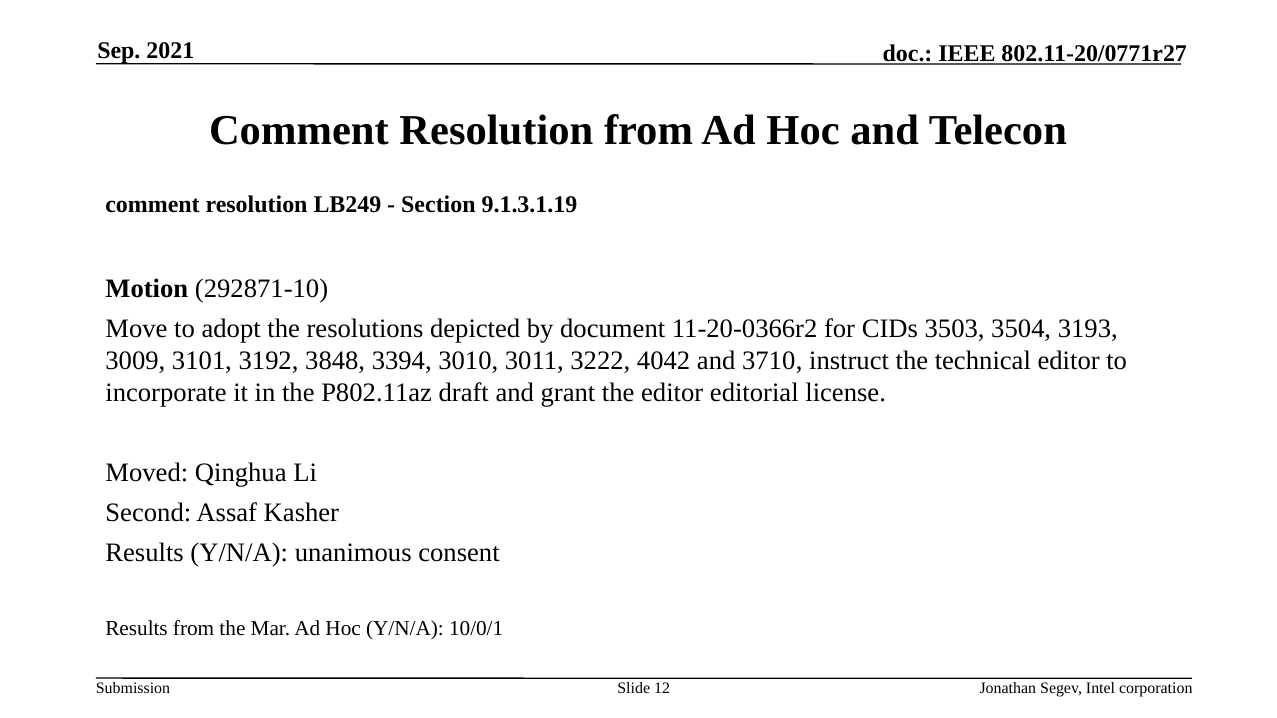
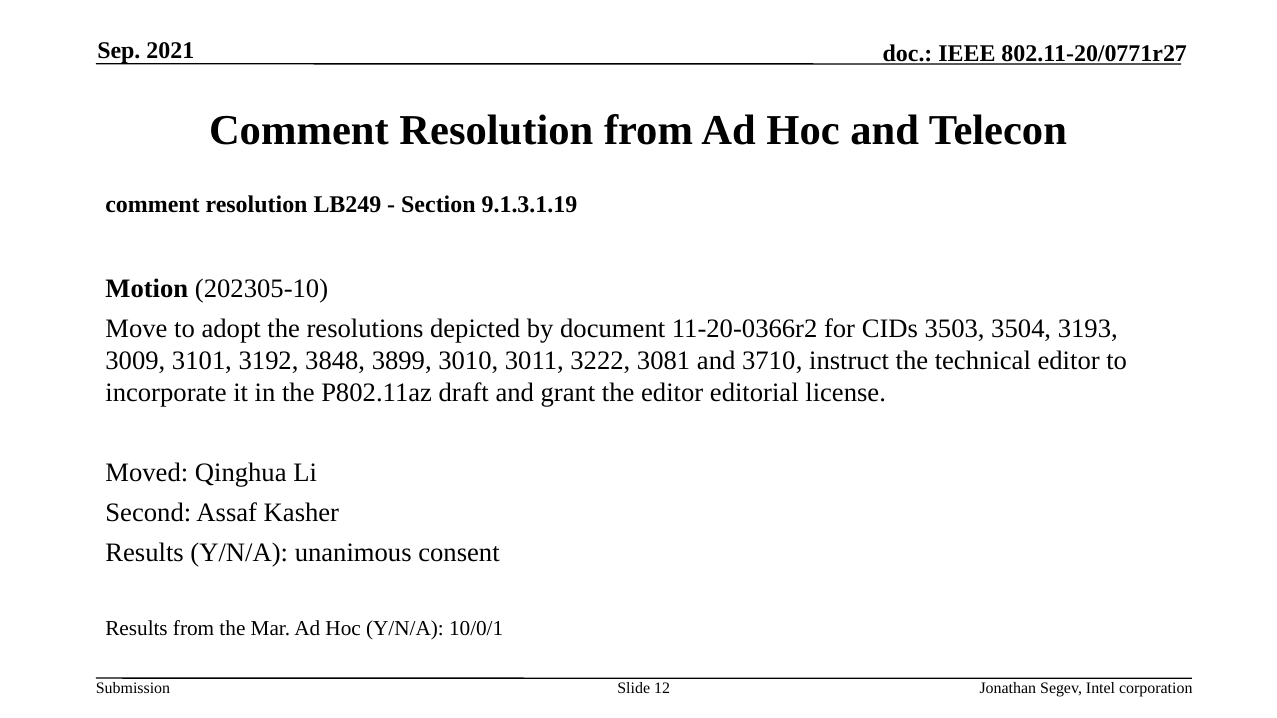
292871-10: 292871-10 -> 202305-10
3394: 3394 -> 3899
4042: 4042 -> 3081
